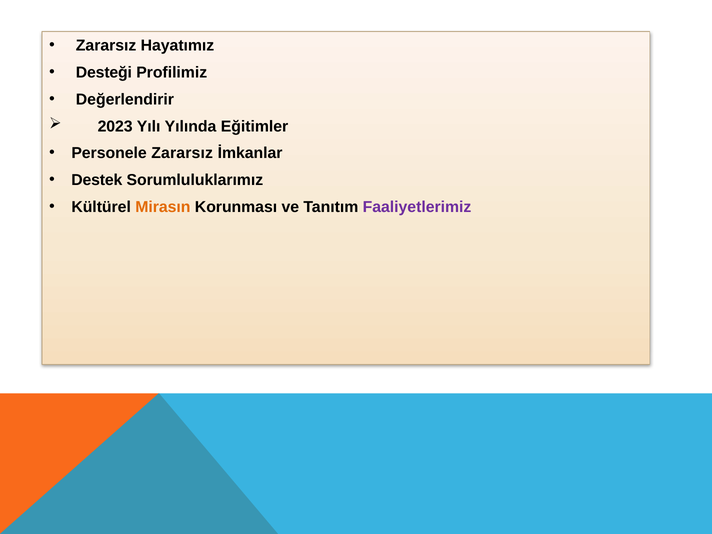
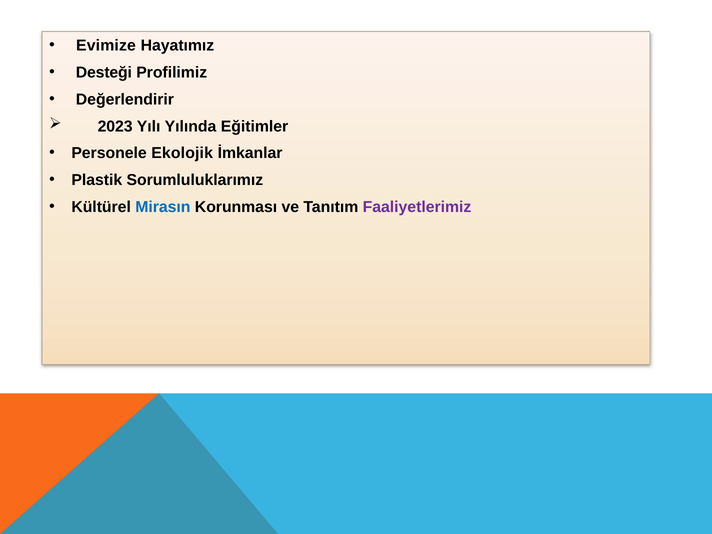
Zararsız at (106, 46): Zararsız -> Evimize
Personele Zararsız: Zararsız -> Ekolojik
Destek: Destek -> Plastik
Mirasın colour: orange -> blue
